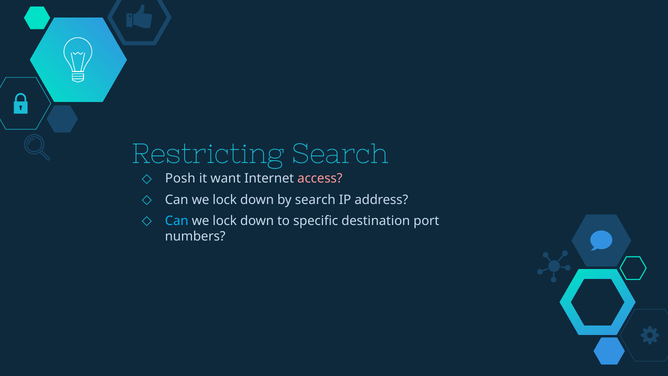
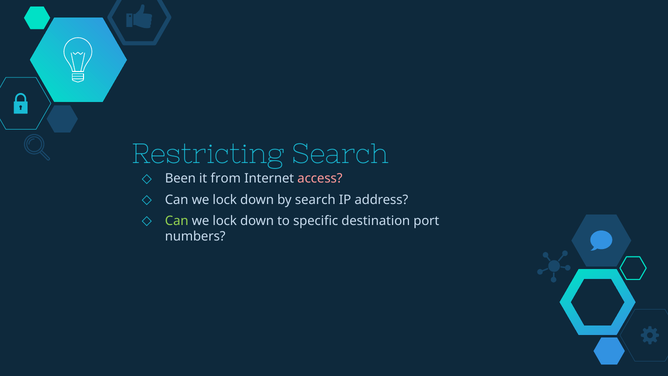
Posh: Posh -> Been
want: want -> from
Can at (177, 221) colour: light blue -> light green
